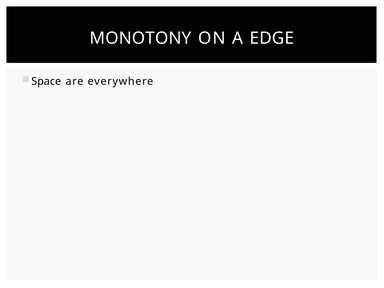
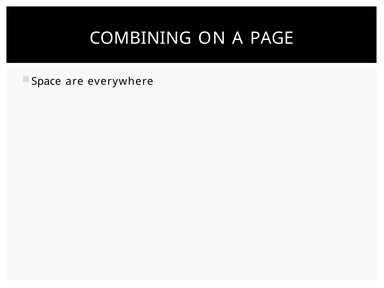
MONOTONY: MONOTONY -> COMBINING
EDGE: EDGE -> PAGE
